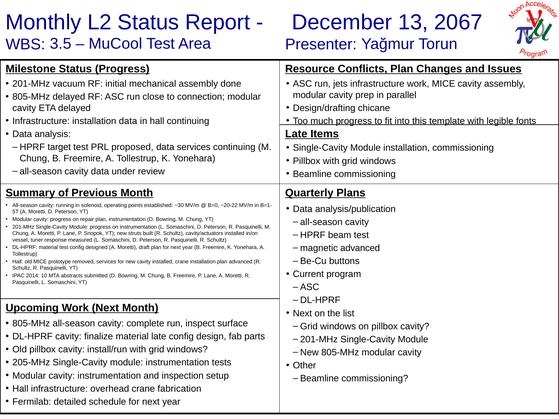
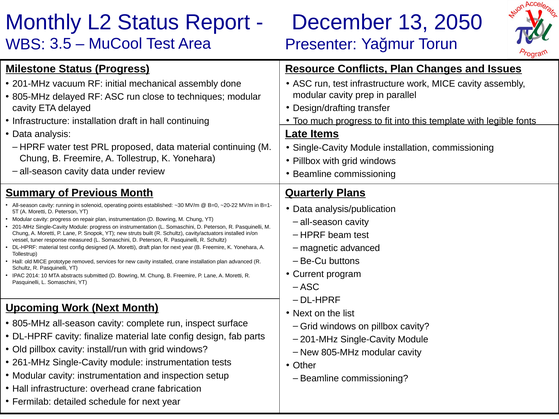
2067: 2067 -> 2050
run jets: jets -> test
connection: connection -> techniques
chicane: chicane -> transfer
installation data: data -> draft
target: target -> water
data services: services -> material
205-MHz: 205-MHz -> 261-MHz
